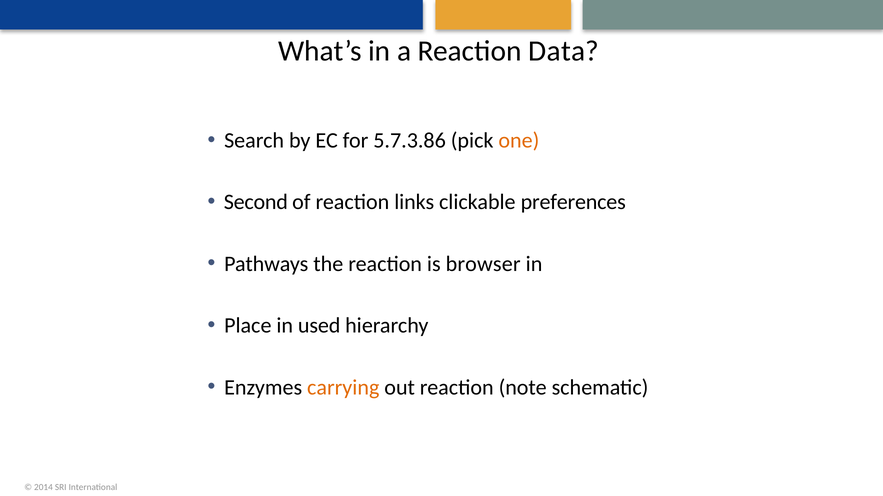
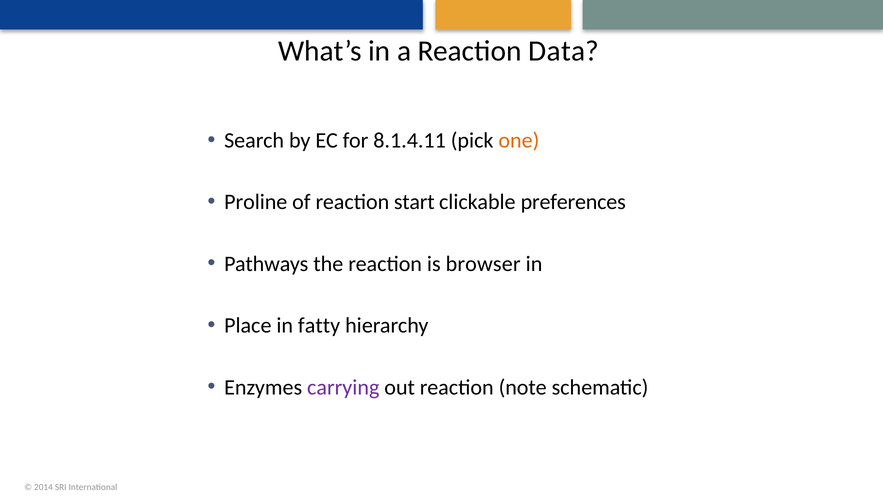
5.7.3.86: 5.7.3.86 -> 8.1.4.11
Second: Second -> Proline
links: links -> start
used: used -> fatty
carrying colour: orange -> purple
